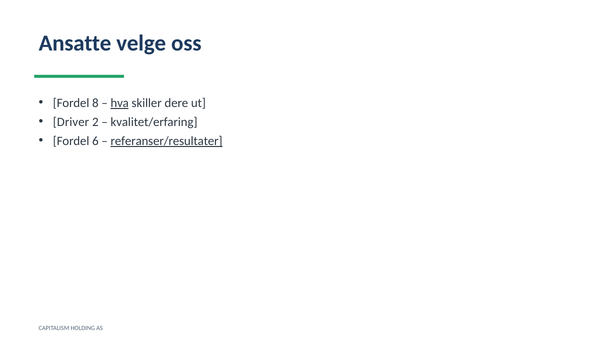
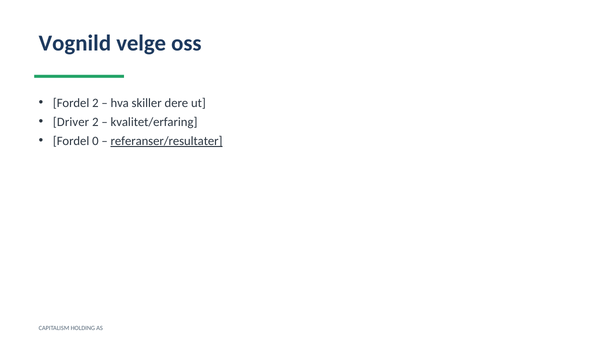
Ansatte: Ansatte -> Vognild
Fordel 8: 8 -> 2
hva underline: present -> none
6: 6 -> 0
